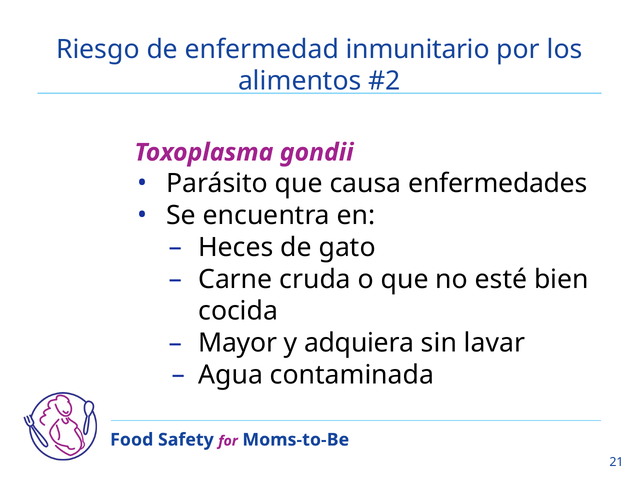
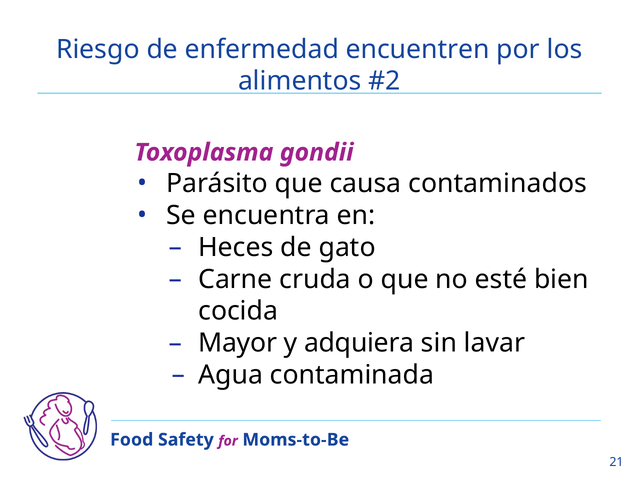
inmunitario: inmunitario -> encuentren
enfermedades: enfermedades -> contaminados
